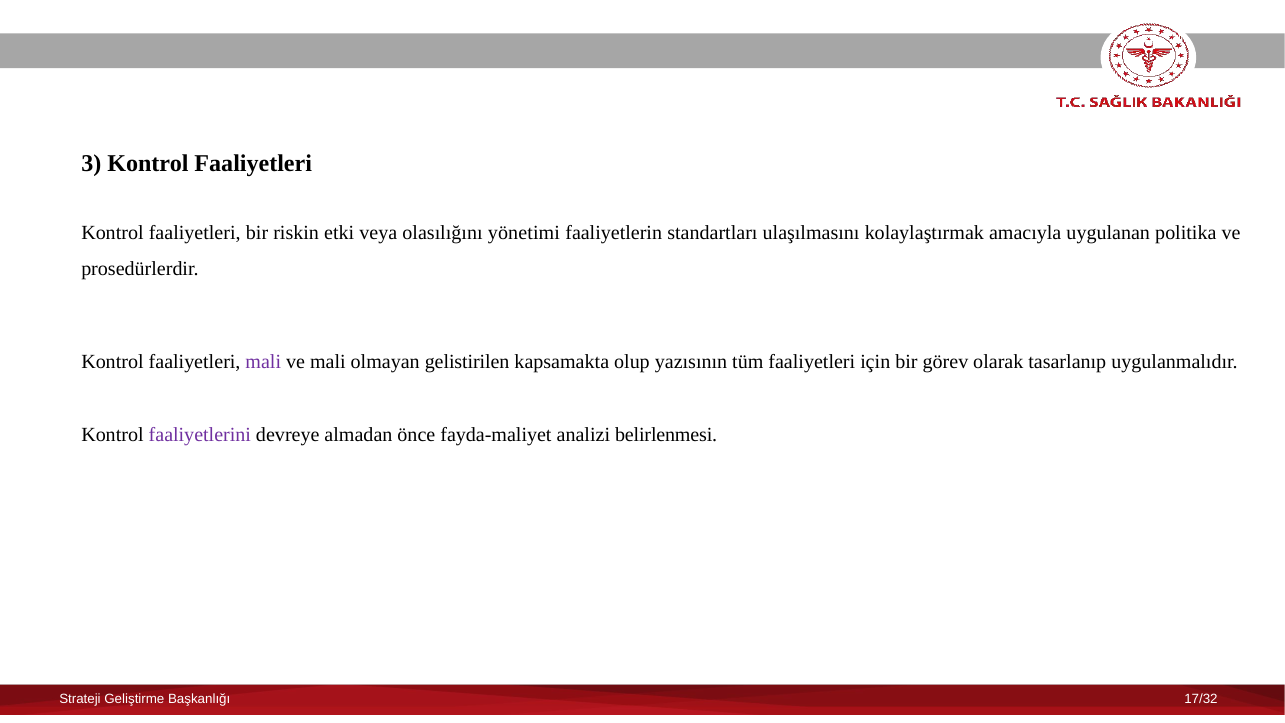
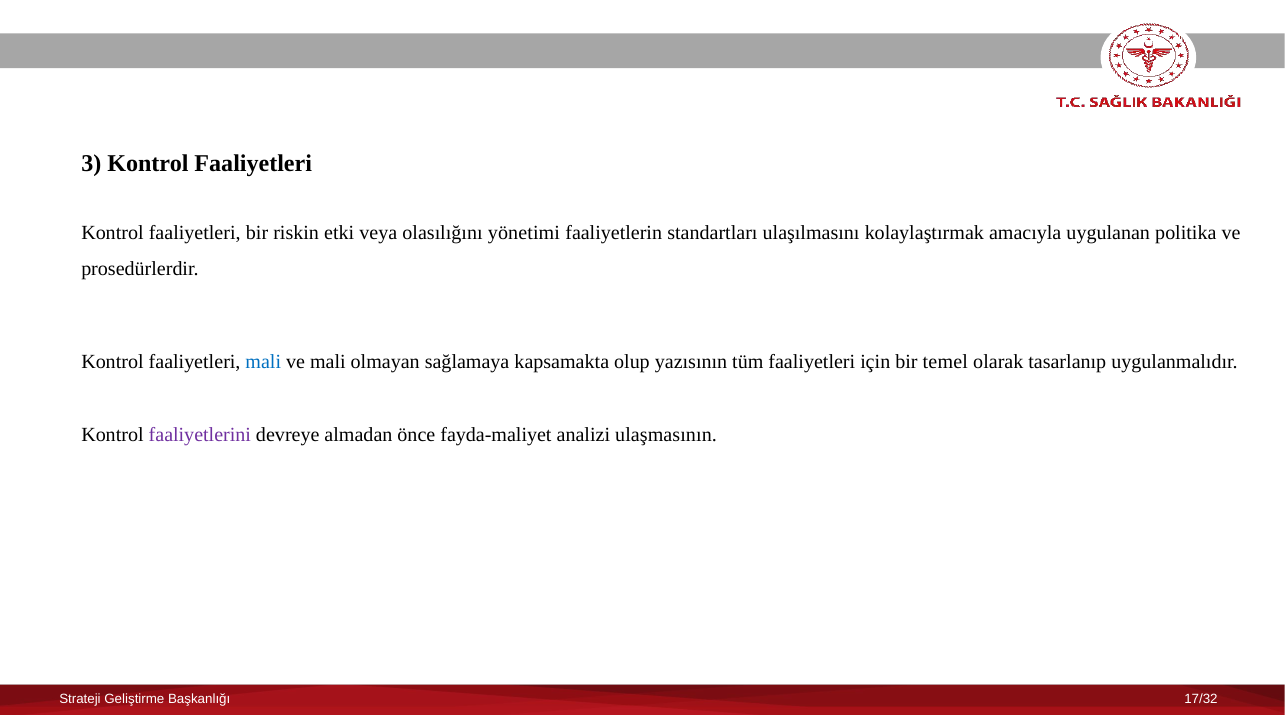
mali at (263, 362) colour: purple -> blue
gelistirilen: gelistirilen -> sağlamaya
görev: görev -> temel
belirlenmesi: belirlenmesi -> ulaşmasının
